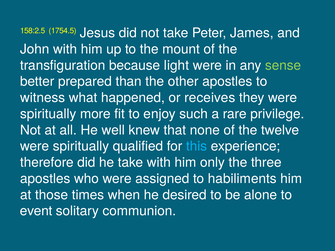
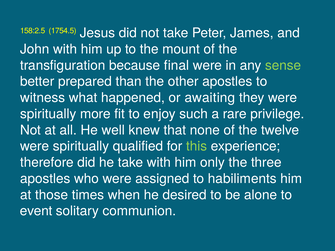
light: light -> final
receives: receives -> awaiting
this colour: light blue -> light green
